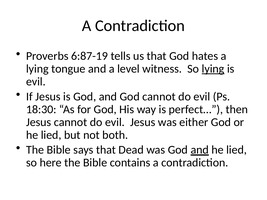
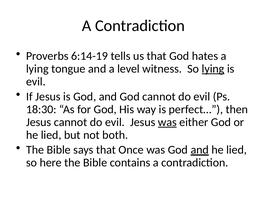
6:87-19: 6:87-19 -> 6:14-19
was at (167, 122) underline: none -> present
Dead: Dead -> Once
